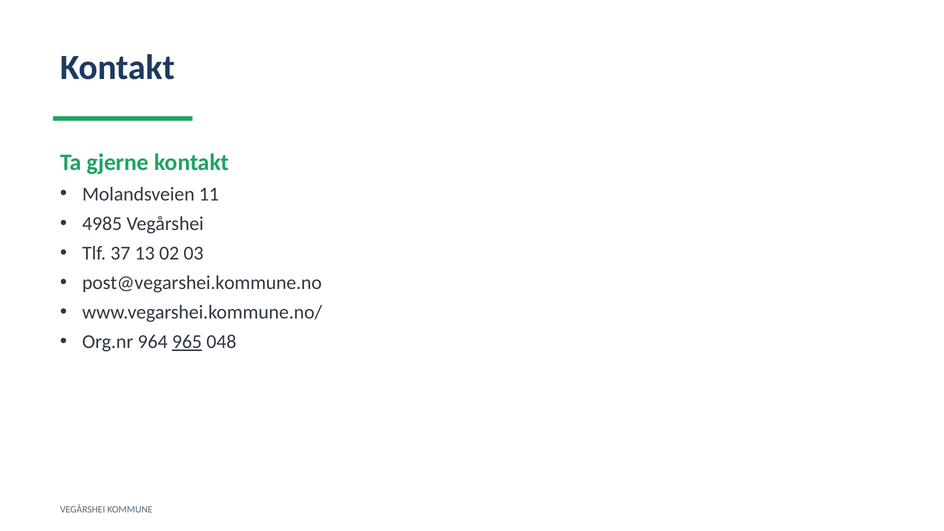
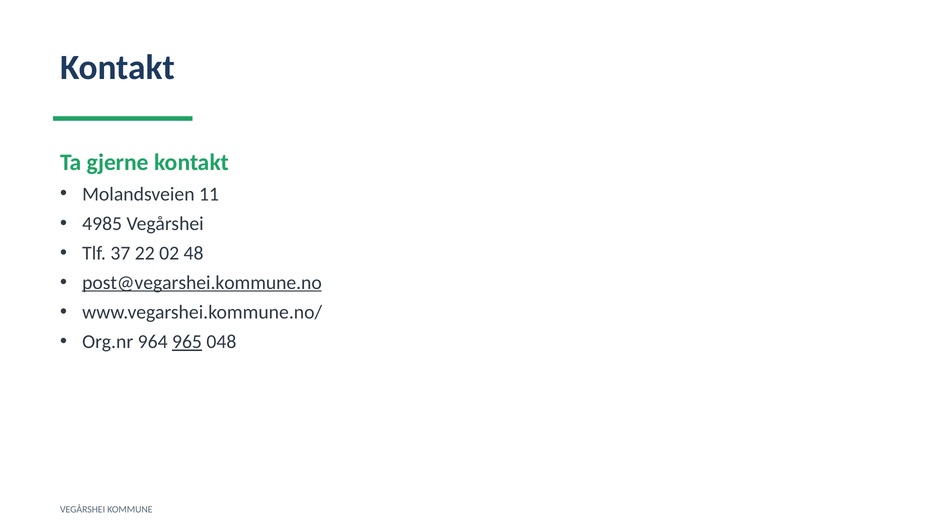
13: 13 -> 22
03: 03 -> 48
post@vegarshei.kommune.no underline: none -> present
